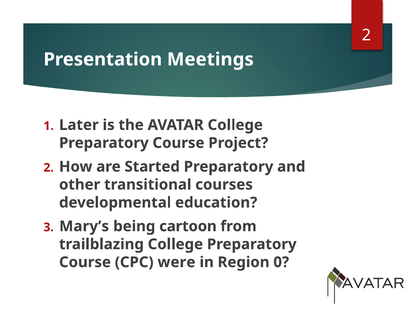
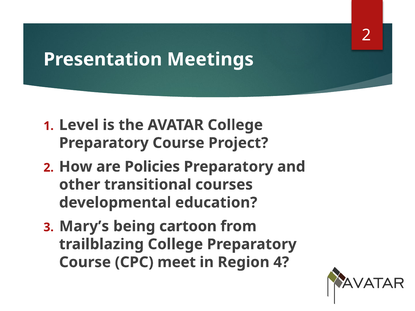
Later: Later -> Level
Started: Started -> Policies
were: were -> meet
0: 0 -> 4
